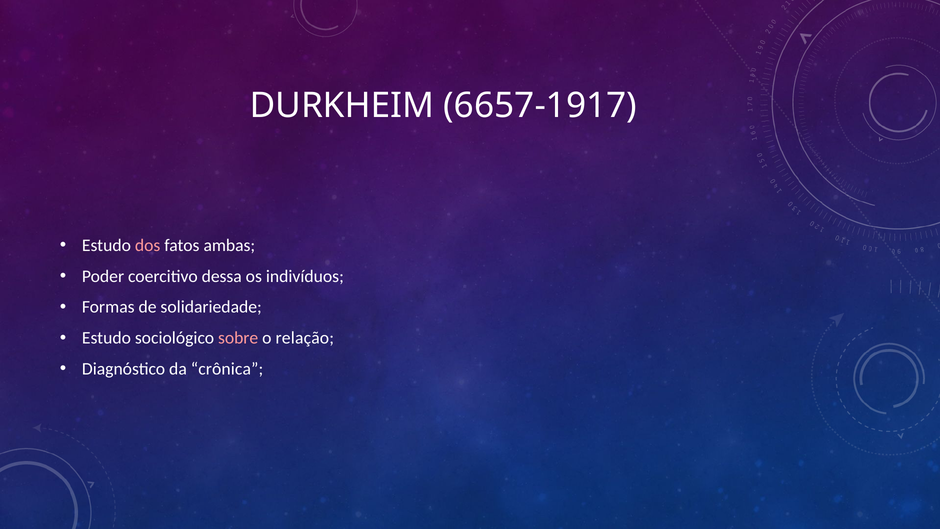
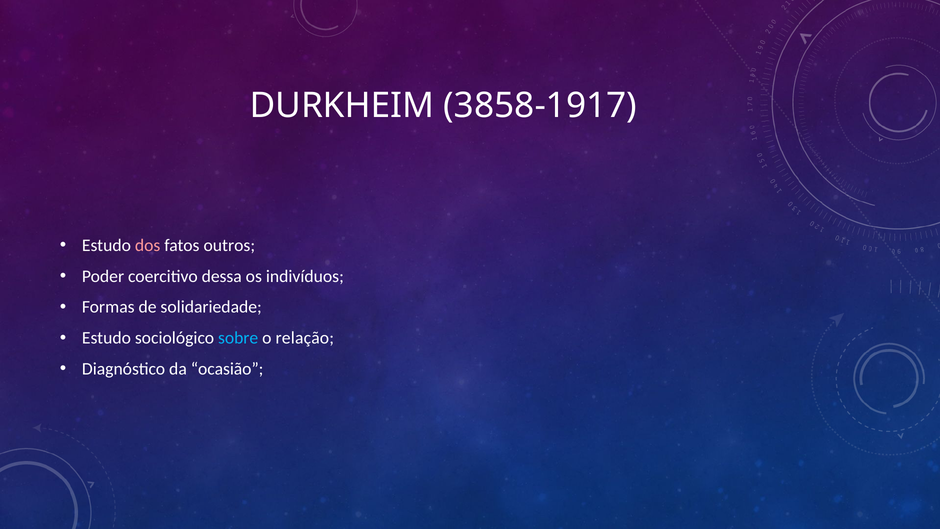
6657-1917: 6657-1917 -> 3858-1917
ambas: ambas -> outros
sobre colour: pink -> light blue
crônica: crônica -> ocasião
